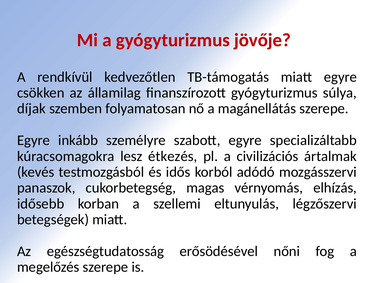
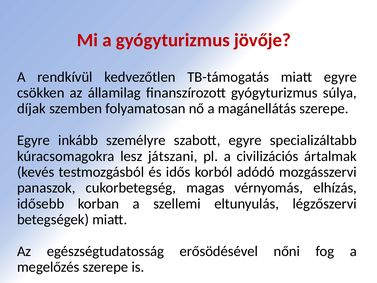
étkezés: étkezés -> játszani
